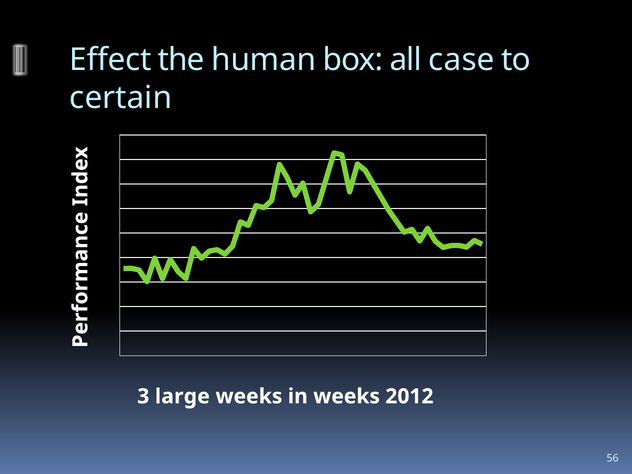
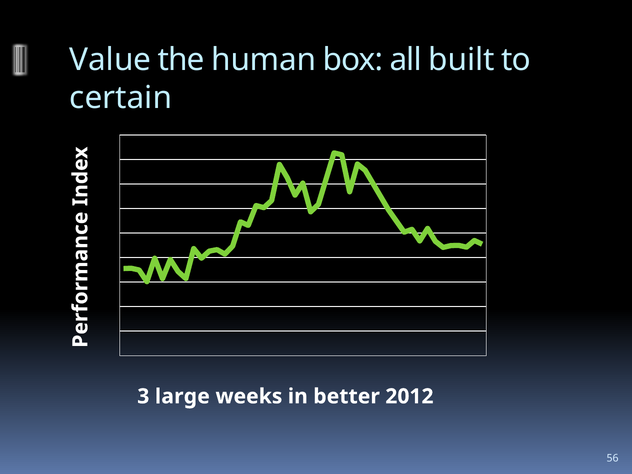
Effect: Effect -> Value
case: case -> built
in weeks: weeks -> better
